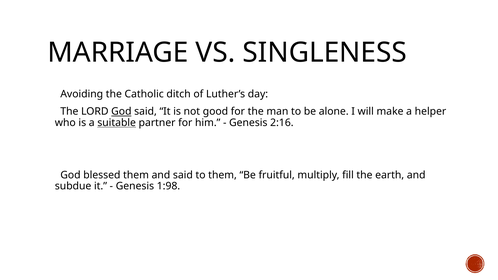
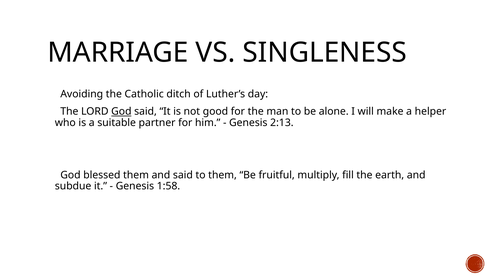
suitable underline: present -> none
2:16: 2:16 -> 2:13
1:98: 1:98 -> 1:58
